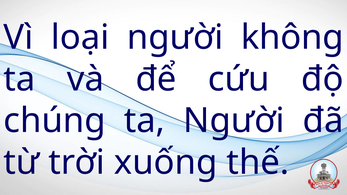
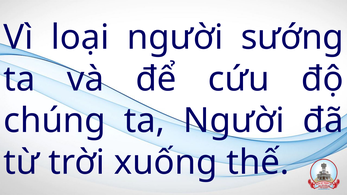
không: không -> sướng
